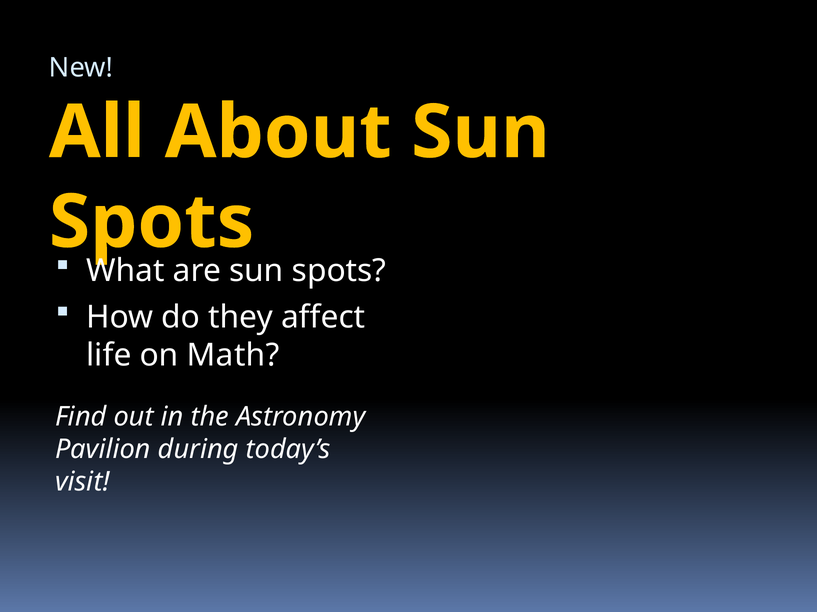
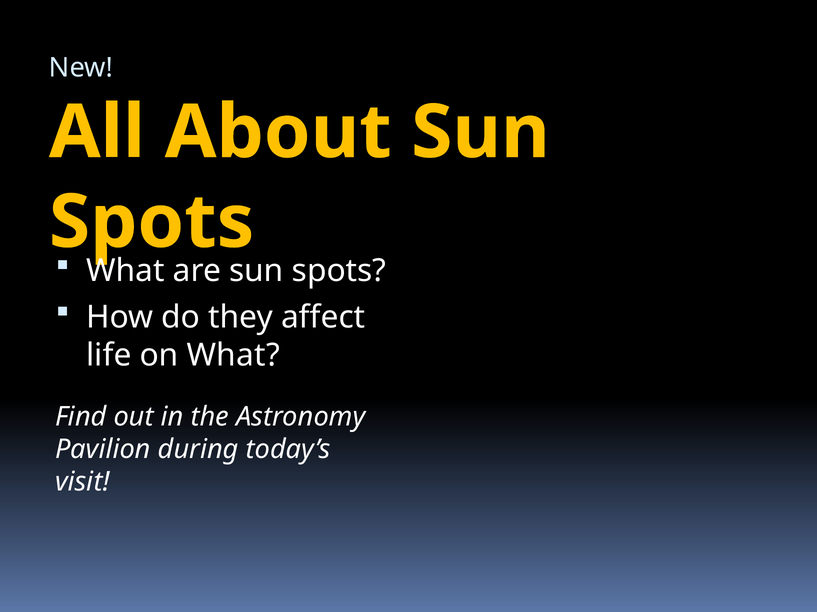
on Math: Math -> What
